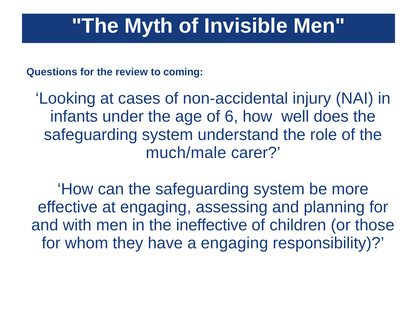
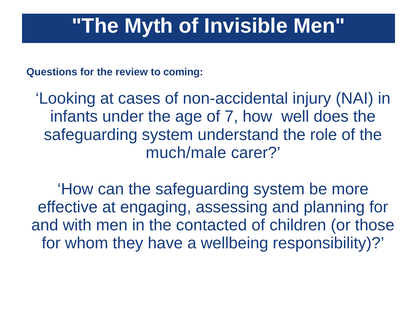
6: 6 -> 7
ineffective: ineffective -> contacted
a engaging: engaging -> wellbeing
